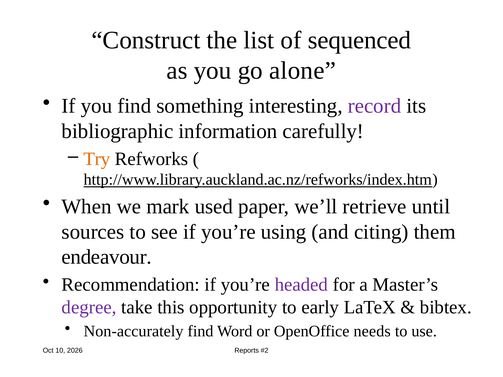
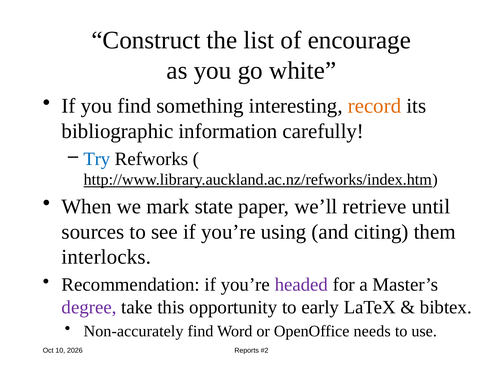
sequenced: sequenced -> encourage
alone: alone -> white
record colour: purple -> orange
Try colour: orange -> blue
used: used -> state
endeavour: endeavour -> interlocks
